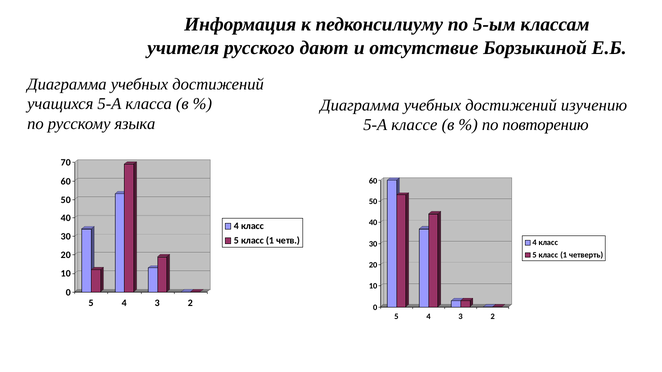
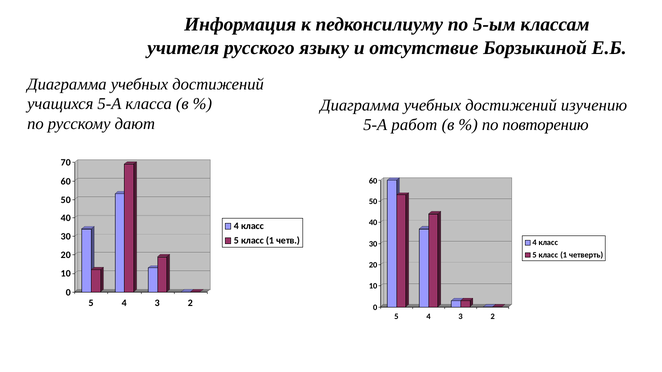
дают: дают -> языку
языка: языка -> дают
классе: классе -> работ
